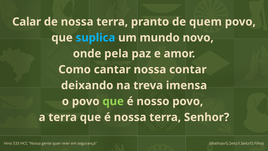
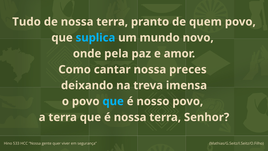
Calar: Calar -> Tudo
contar: contar -> preces
que at (113, 101) colour: light green -> light blue
